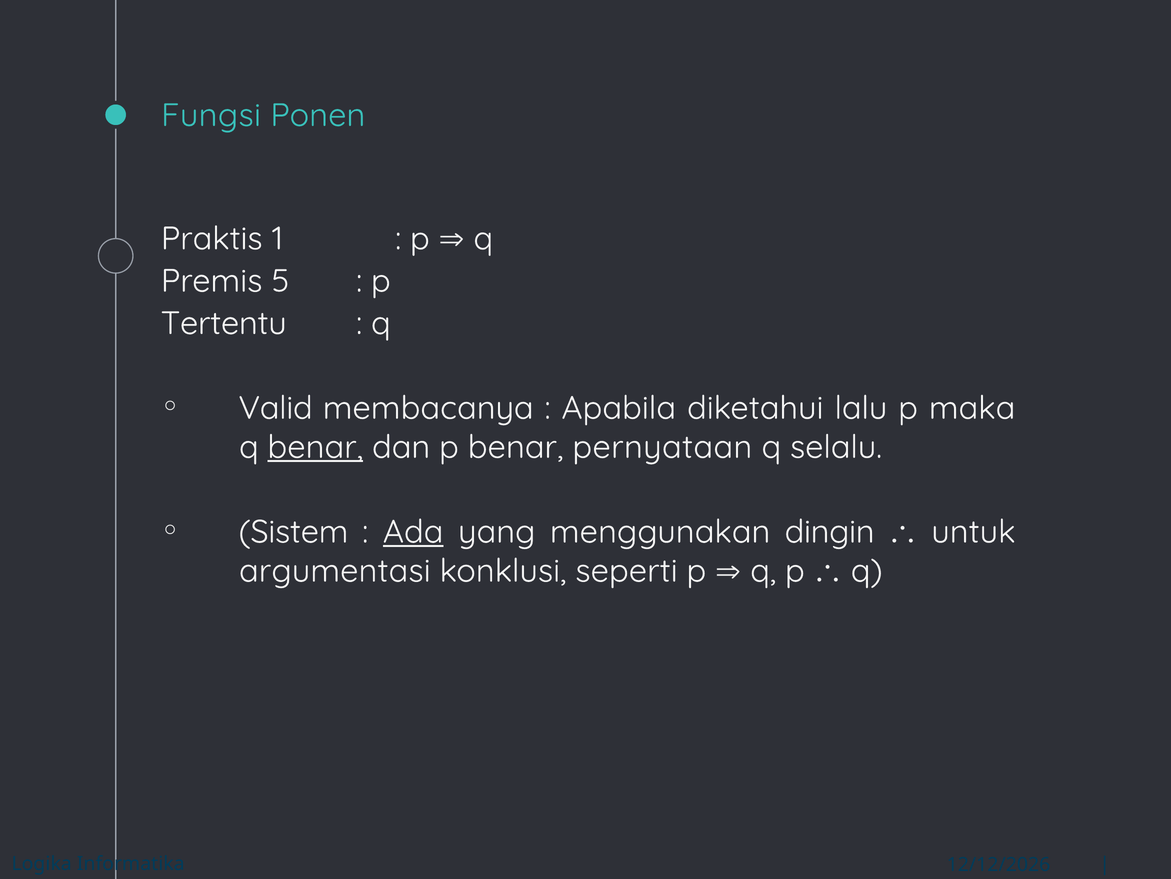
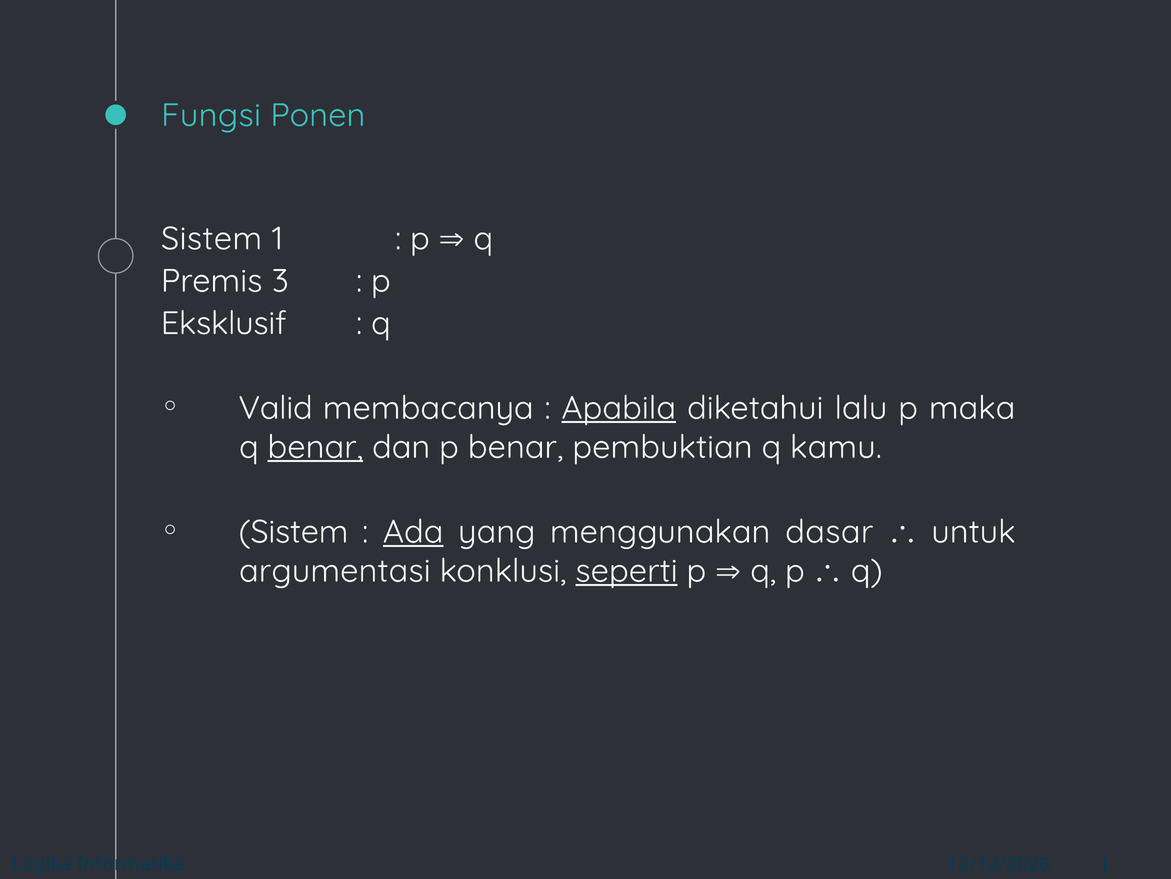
Praktis at (212, 238): Praktis -> Sistem
5: 5 -> 3
Tertentu: Tertentu -> Eksklusif
Apabila underline: none -> present
pernyataan: pernyataan -> pembuktian
selalu: selalu -> kamu
dingin: dingin -> dasar
seperti underline: none -> present
